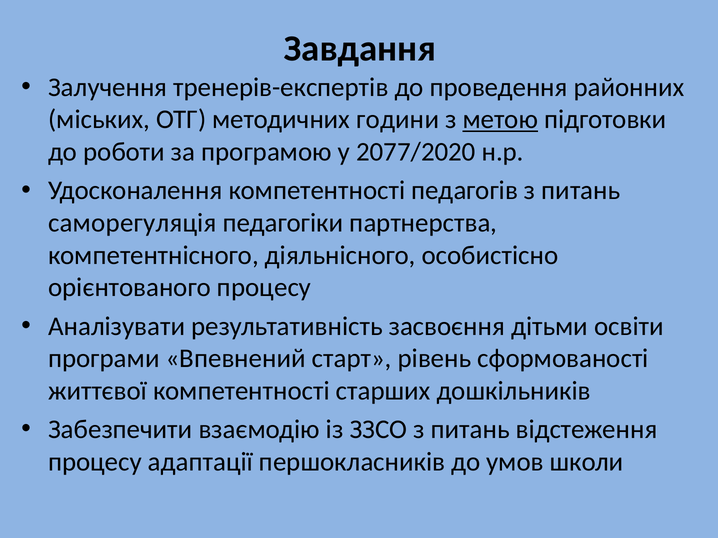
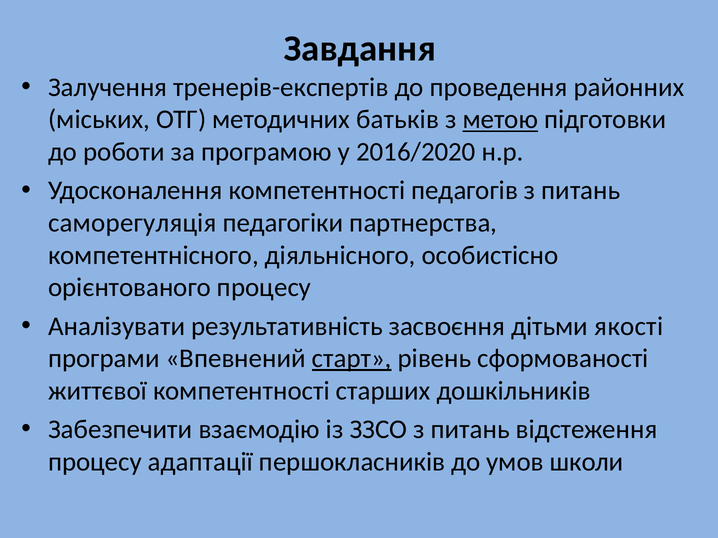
години: години -> батьків
2077/2020: 2077/2020 -> 2016/2020
освіти: освіти -> якості
старт underline: none -> present
